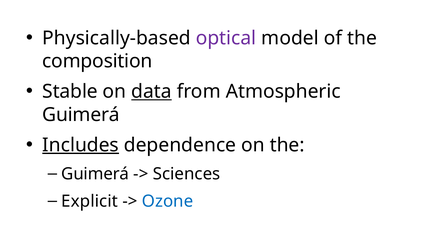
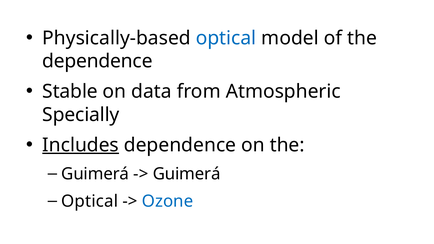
optical at (226, 38) colour: purple -> blue
composition at (97, 61): composition -> dependence
data underline: present -> none
Guimerá at (81, 115): Guimerá -> Specially
Sciences at (187, 174): Sciences -> Guimerá
Explicit at (90, 201): Explicit -> Optical
